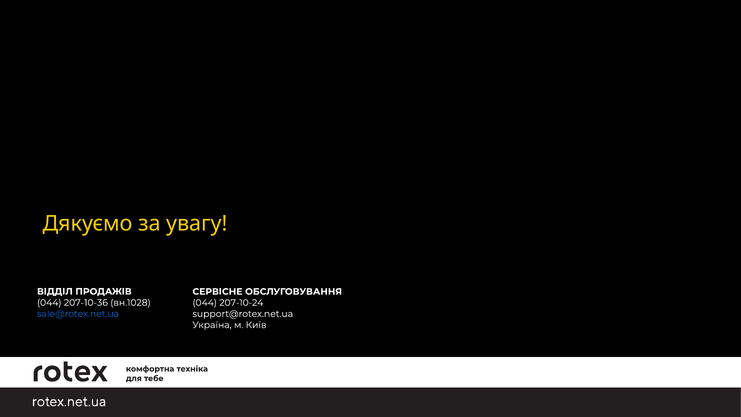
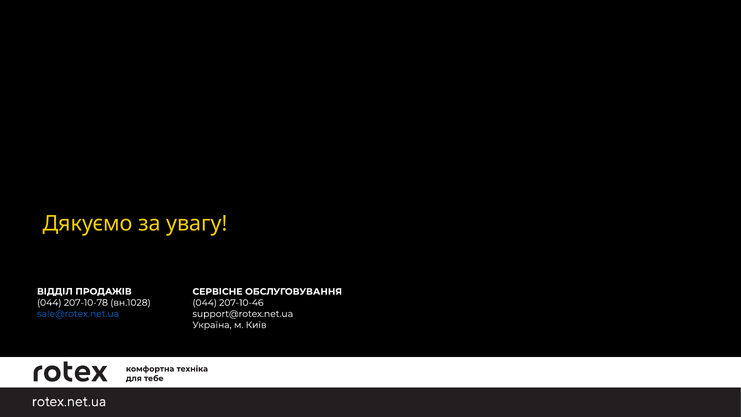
207-10-36: 207-10-36 -> 207-10-78
207-10-24: 207-10-24 -> 207-10-46
